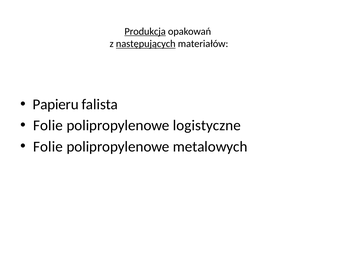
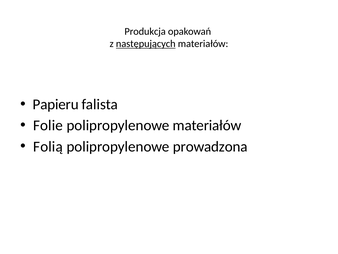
Produkcja underline: present -> none
polipropylenowe logistyczne: logistyczne -> materiałów
Folie at (48, 146): Folie -> Folią
metalowych: metalowych -> prowadzona
